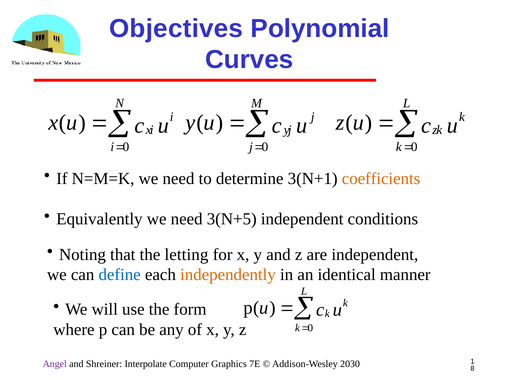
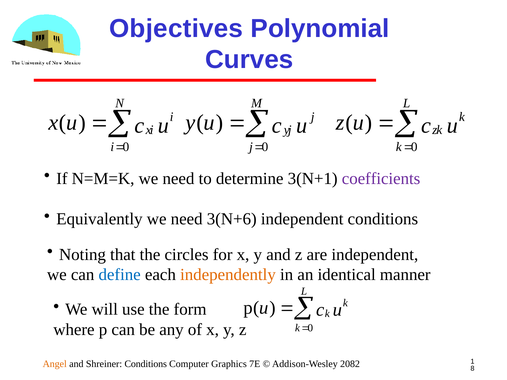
coefficients colour: orange -> purple
3(N+5: 3(N+5 -> 3(N+6
letting: letting -> circles
Angel colour: purple -> orange
Shreiner Interpolate: Interpolate -> Conditions
2030: 2030 -> 2082
